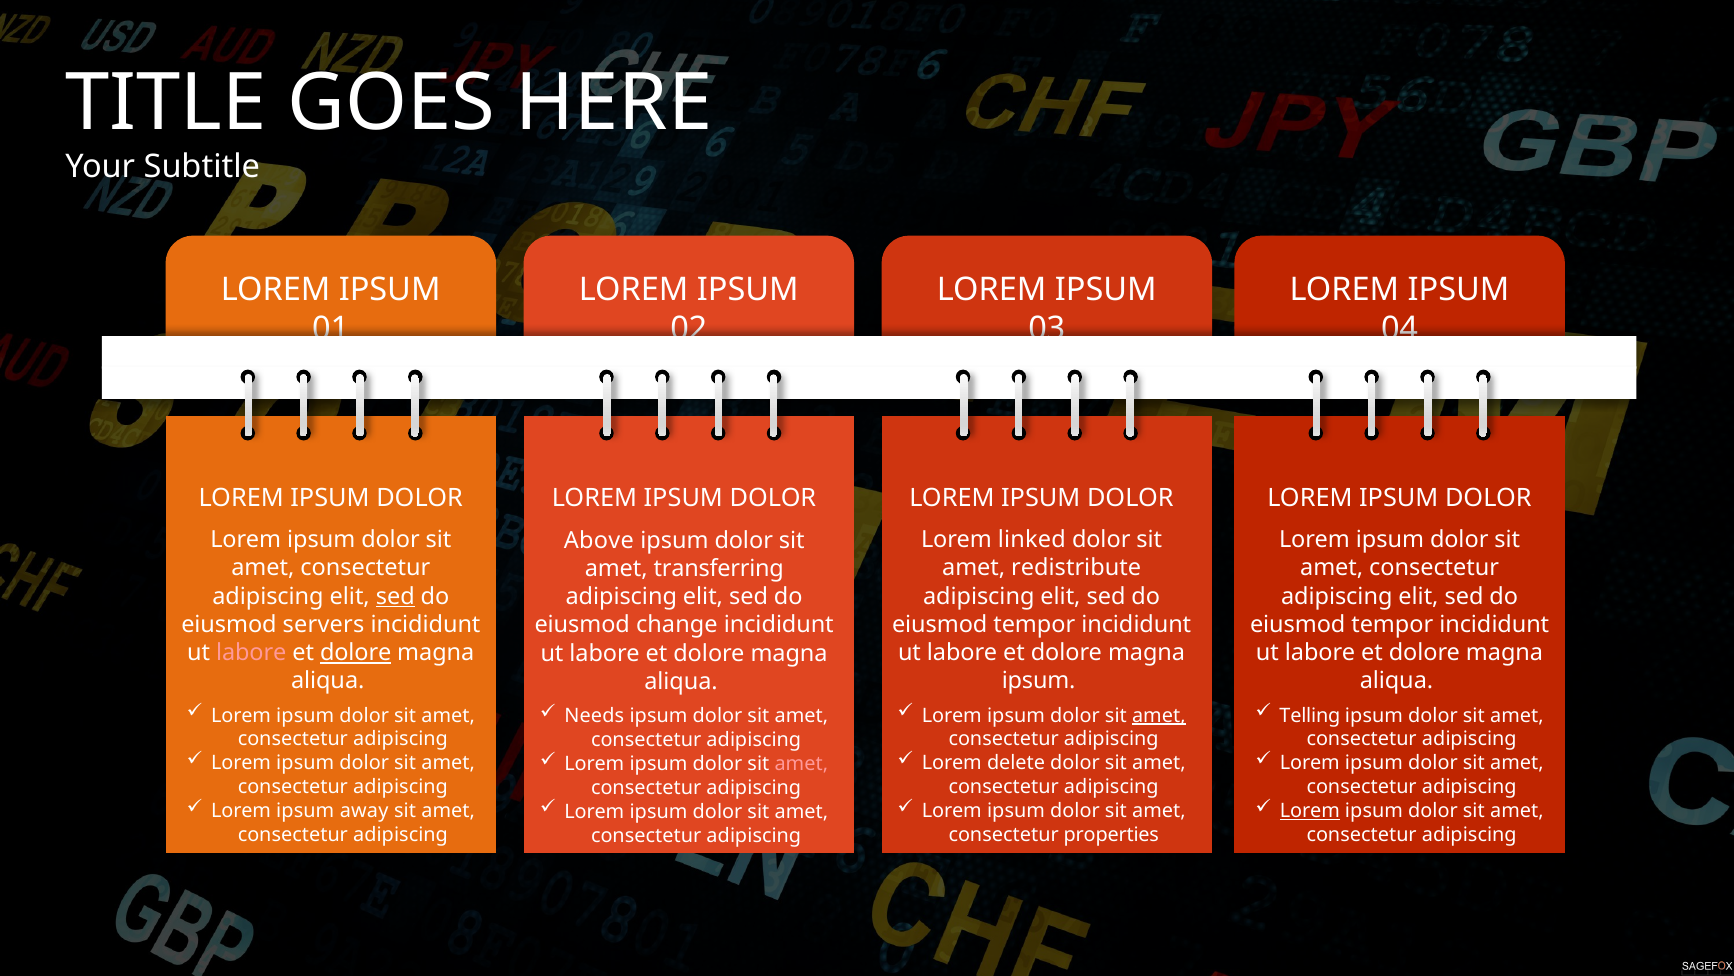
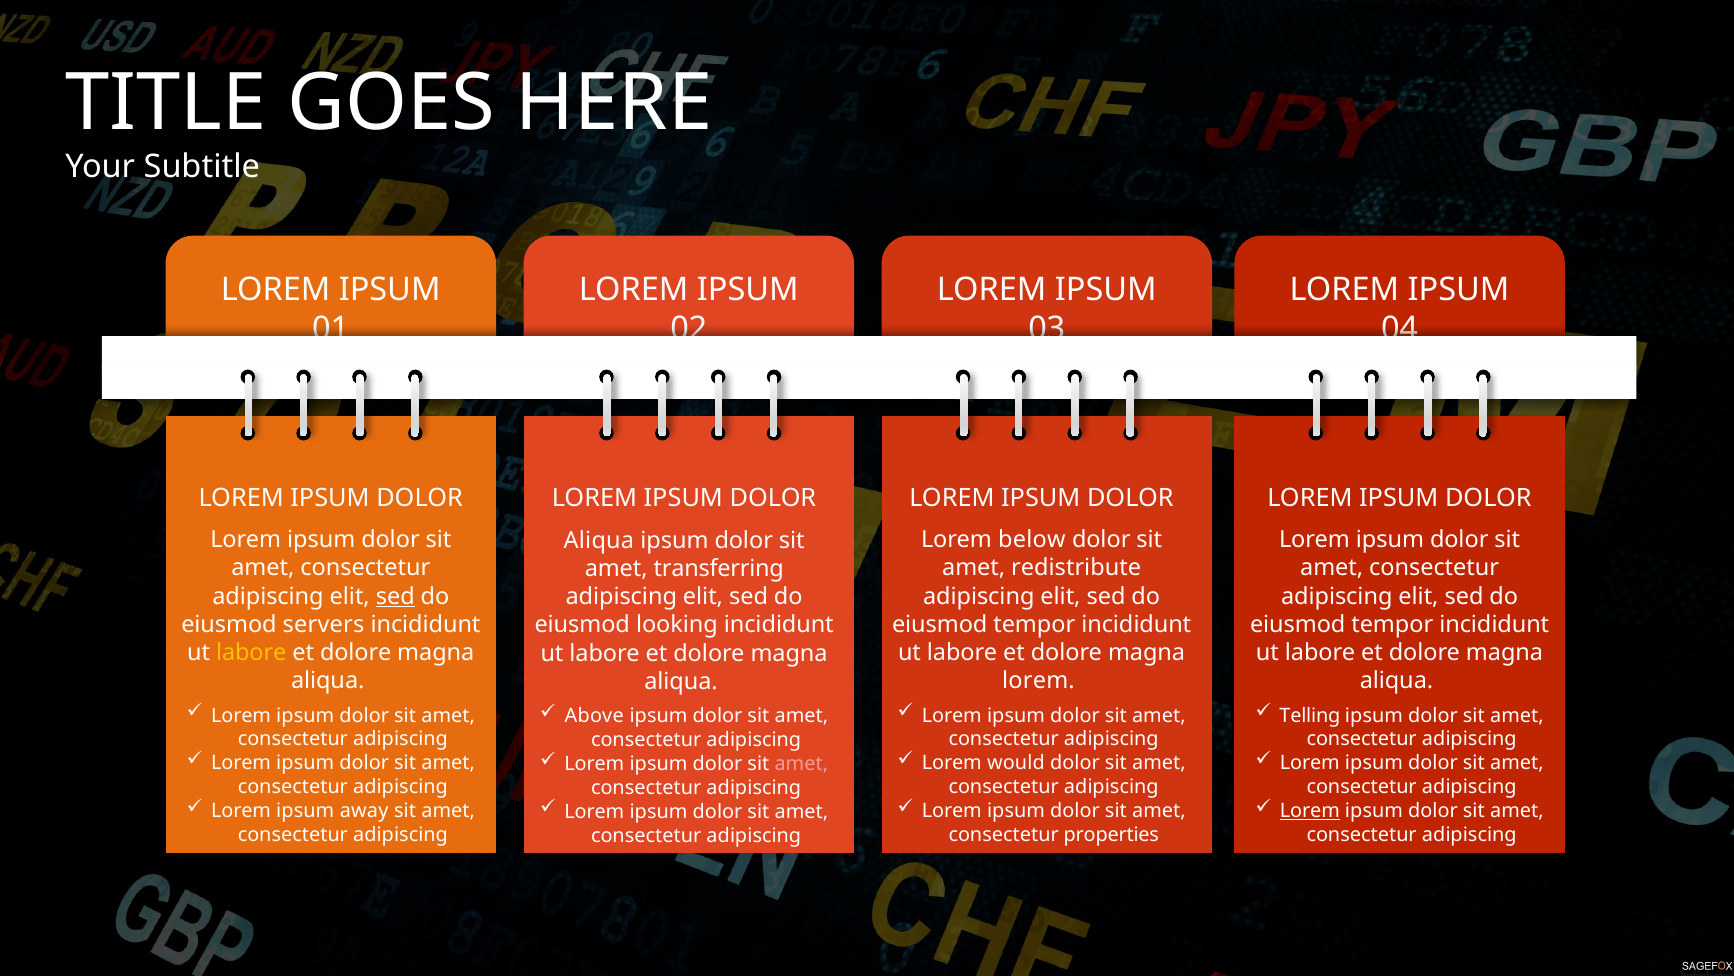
linked: linked -> below
Above at (599, 540): Above -> Aliqua
change: change -> looking
labore at (251, 652) colour: pink -> yellow
dolore at (356, 652) underline: present -> none
ipsum at (1039, 681): ipsum -> lorem
amet at (1159, 715) underline: present -> none
Needs: Needs -> Above
delete: delete -> would
